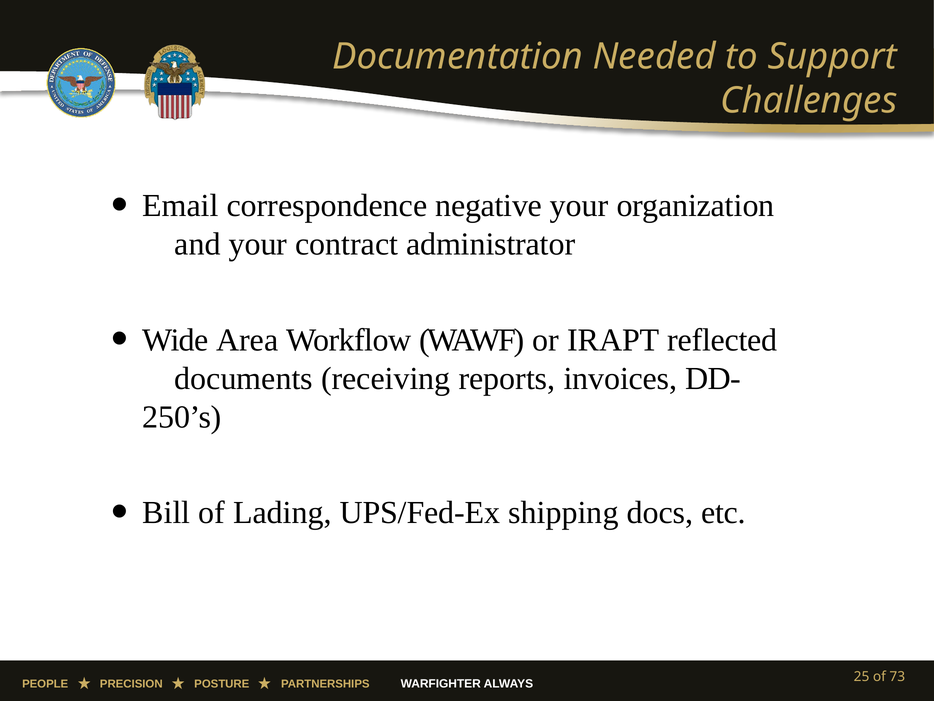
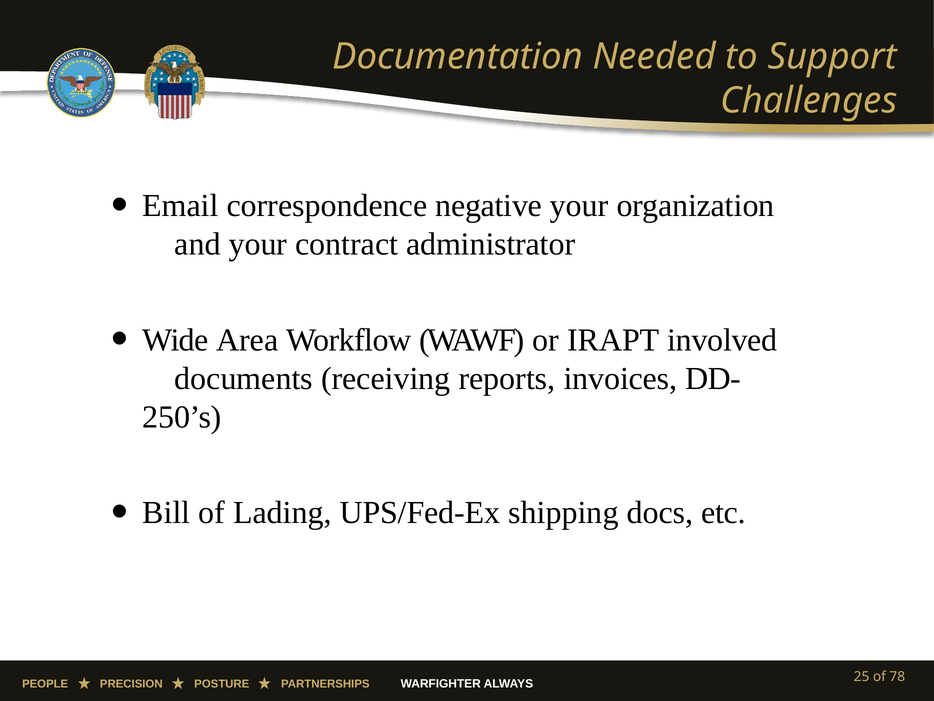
reflected: reflected -> involved
73: 73 -> 78
